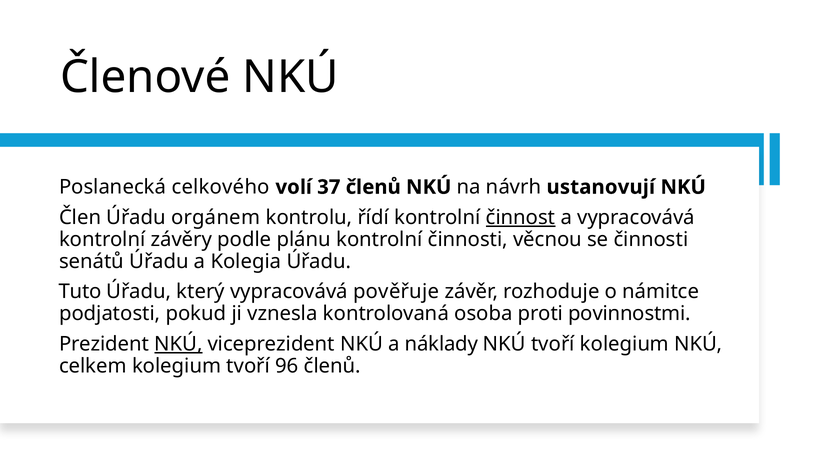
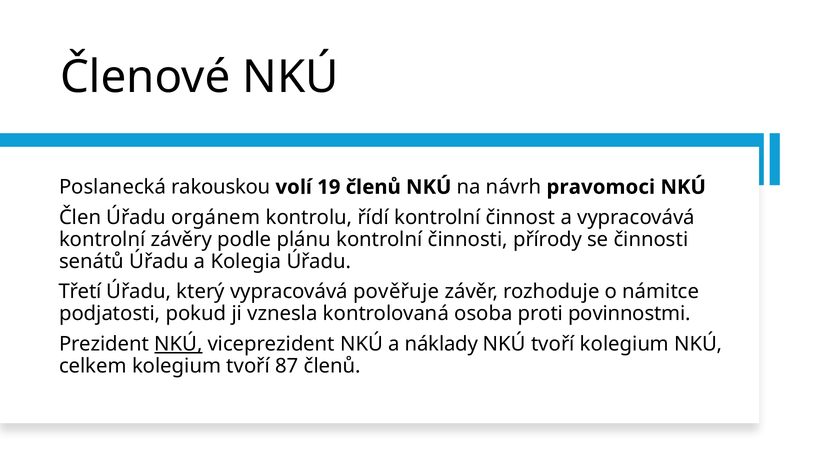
celkového: celkového -> rakouskou
37: 37 -> 19
ustanovují: ustanovují -> pravomoci
činnost underline: present -> none
věcnou: věcnou -> přírody
Tuto: Tuto -> Třetí
96: 96 -> 87
